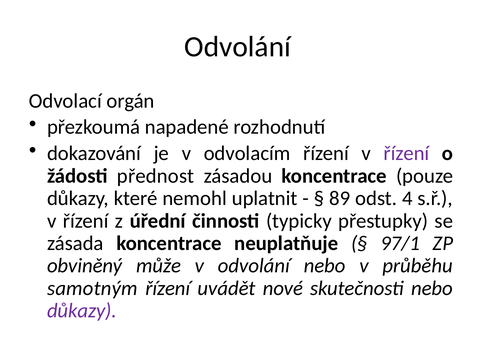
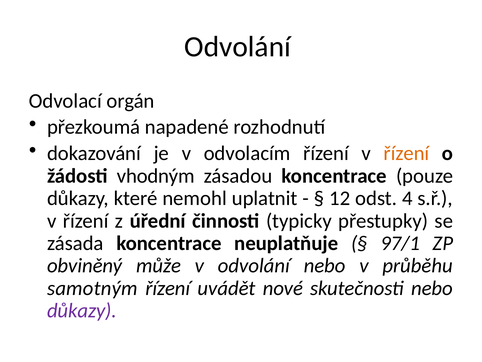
řízení at (406, 153) colour: purple -> orange
přednost: přednost -> vhodným
89: 89 -> 12
